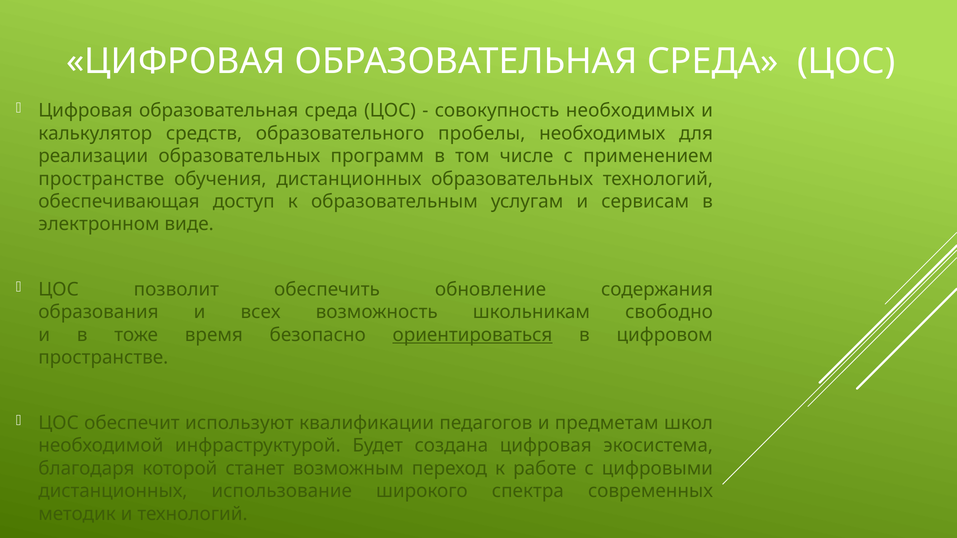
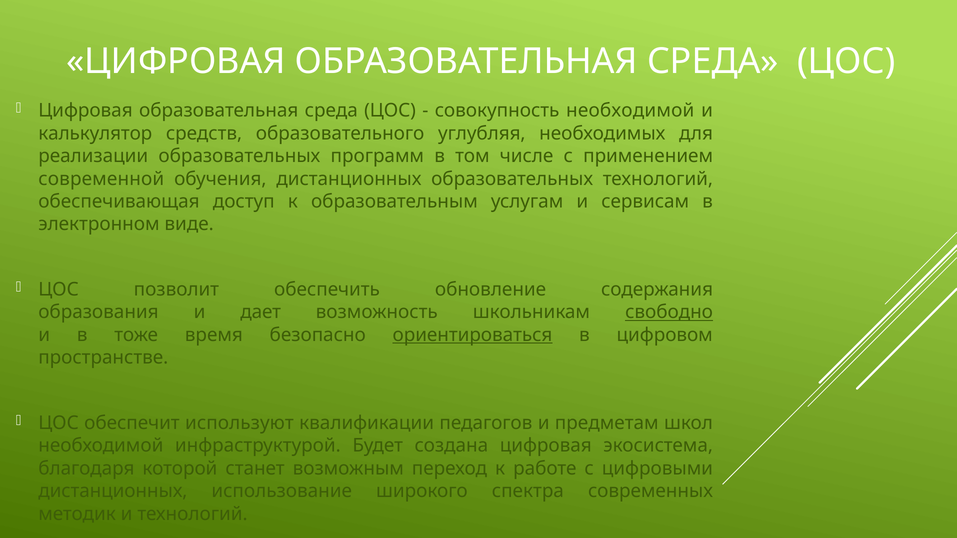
совокупность необходимых: необходимых -> необходимой
пробелы: пробелы -> углубляя
пространстве at (101, 179): пространстве -> современной
всех: всех -> дает
свободно underline: none -> present
